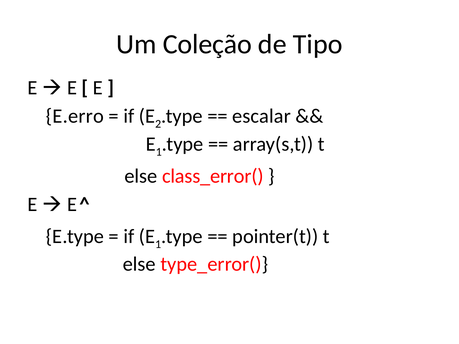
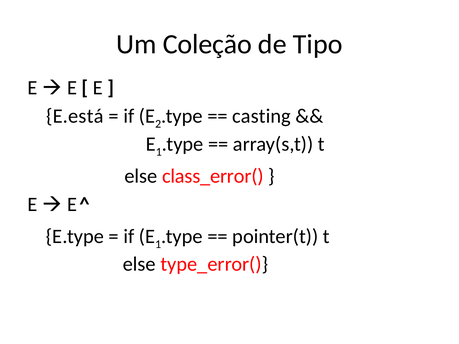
E.erro: E.erro -> E.está
escalar: escalar -> casting
